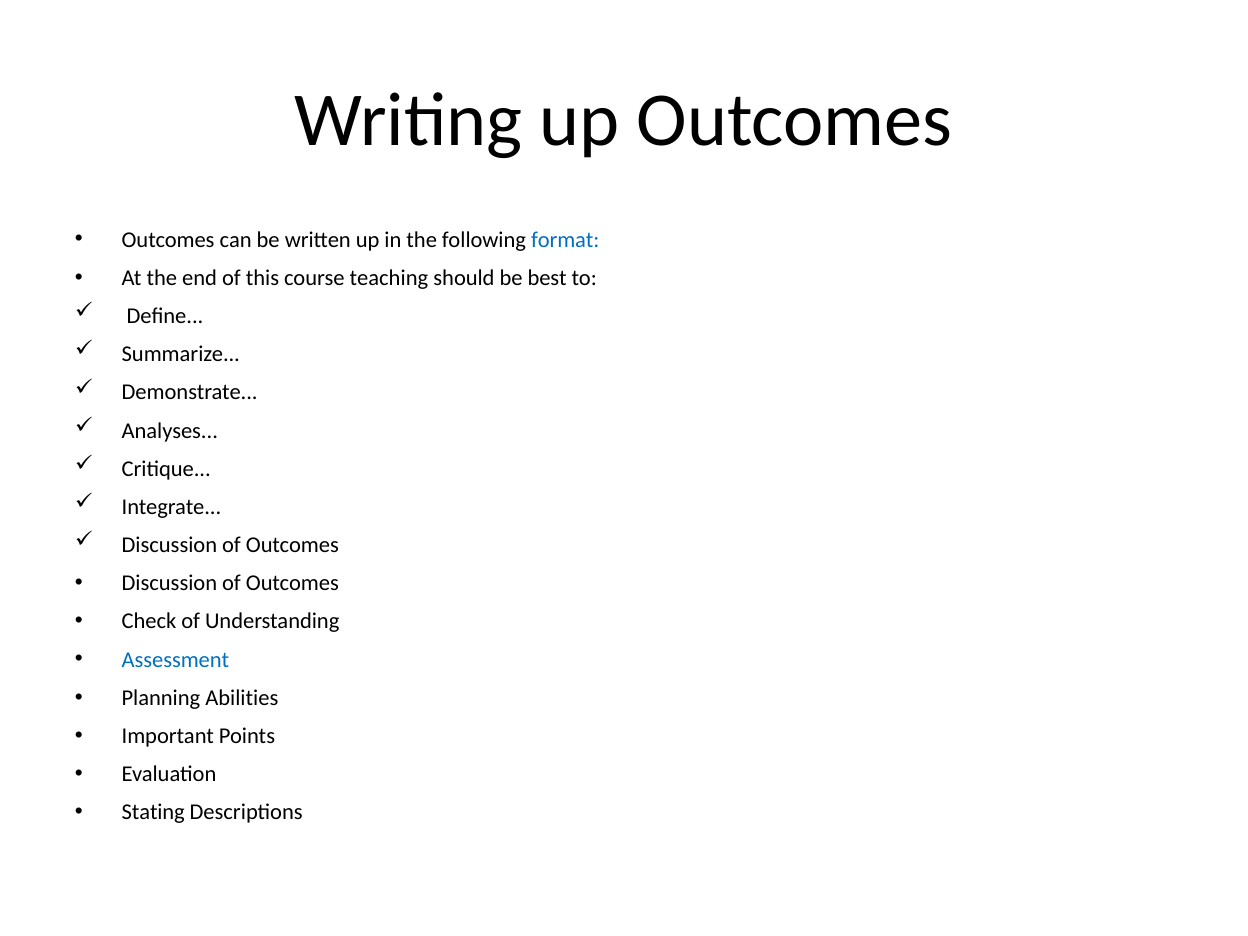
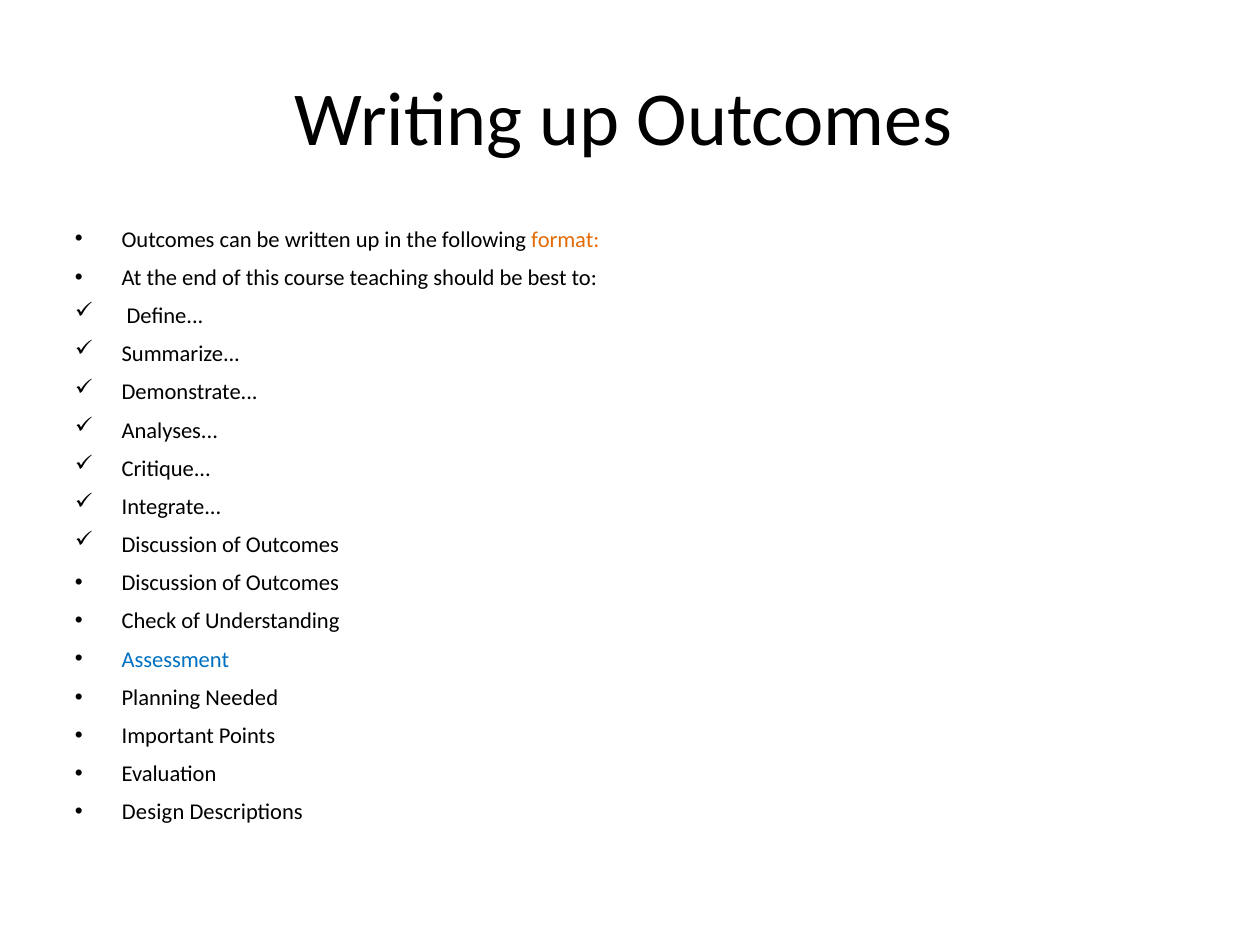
format colour: blue -> orange
Abilities: Abilities -> Needed
Stating: Stating -> Design
